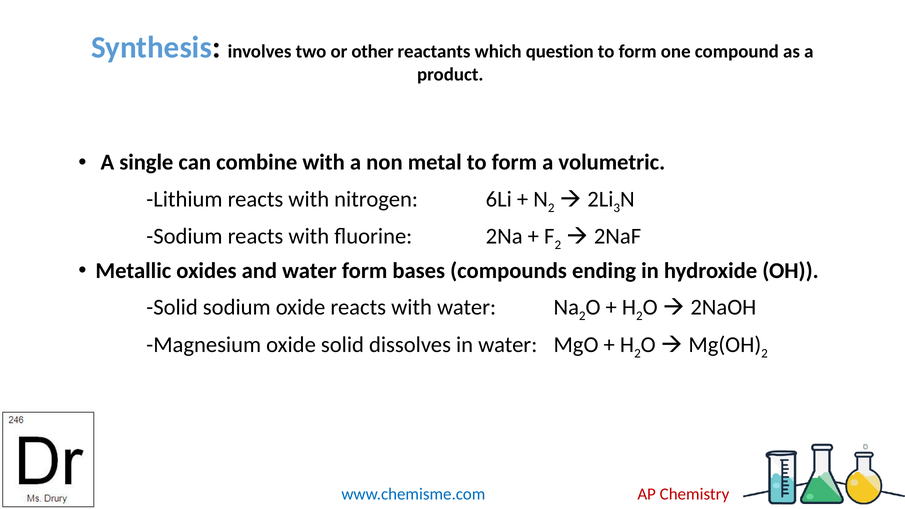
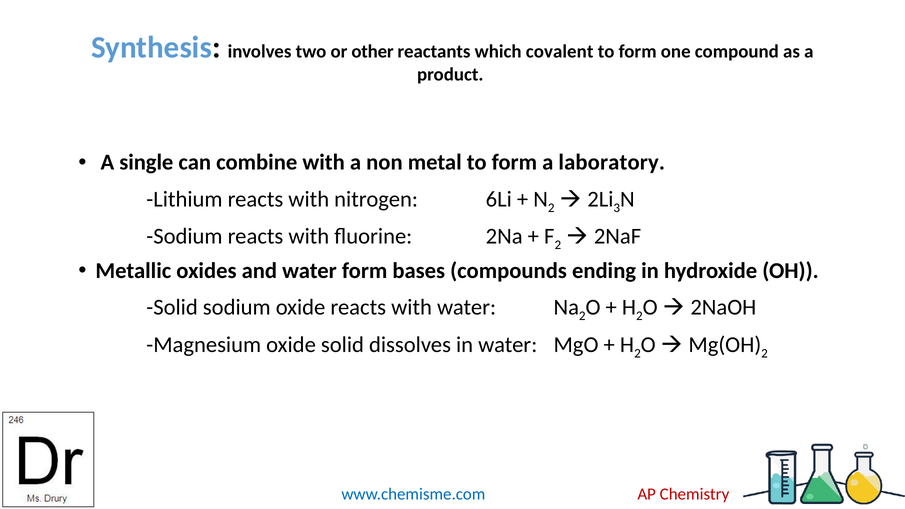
question: question -> covalent
volumetric: volumetric -> laboratory
